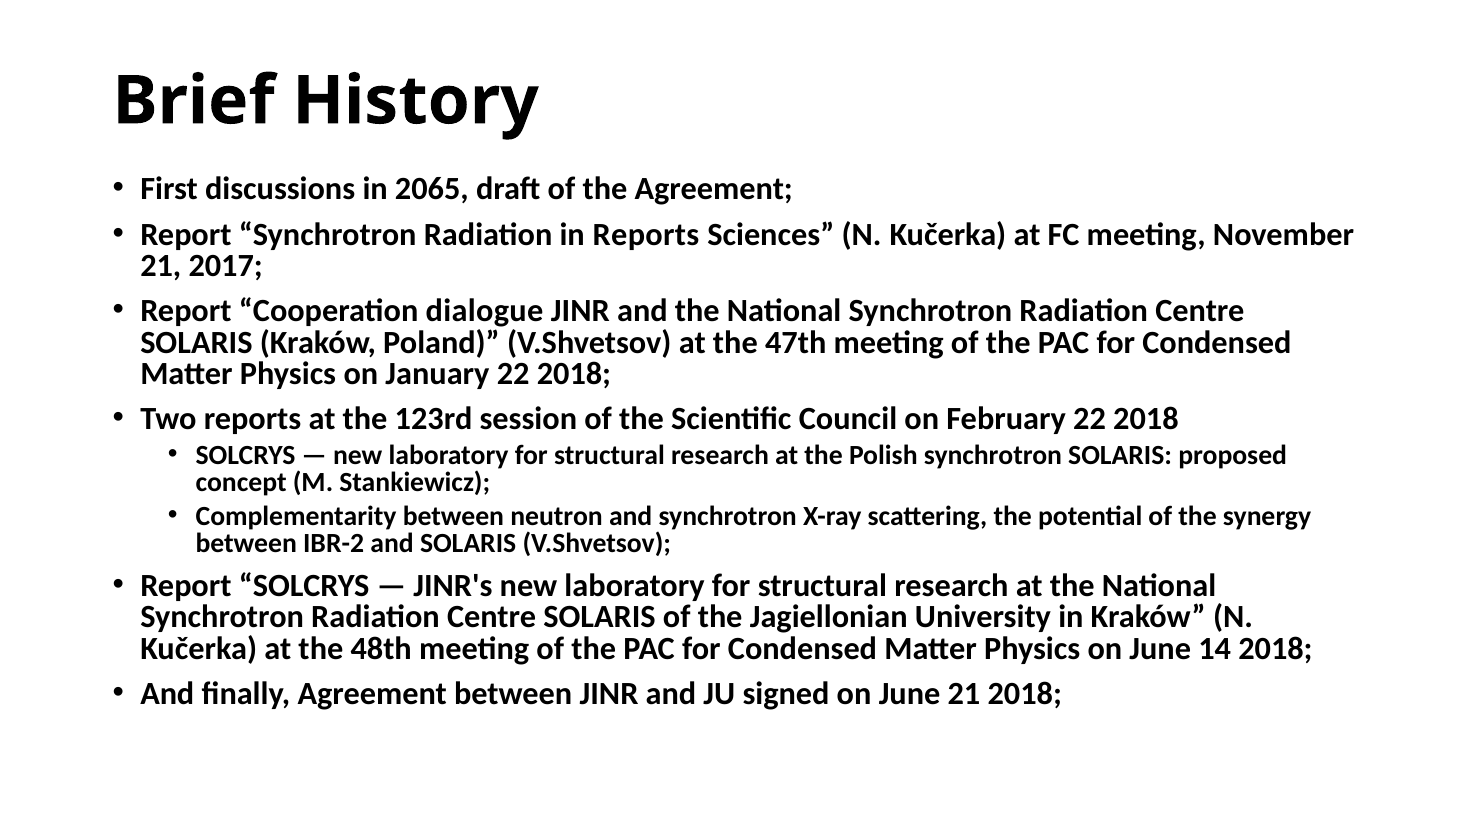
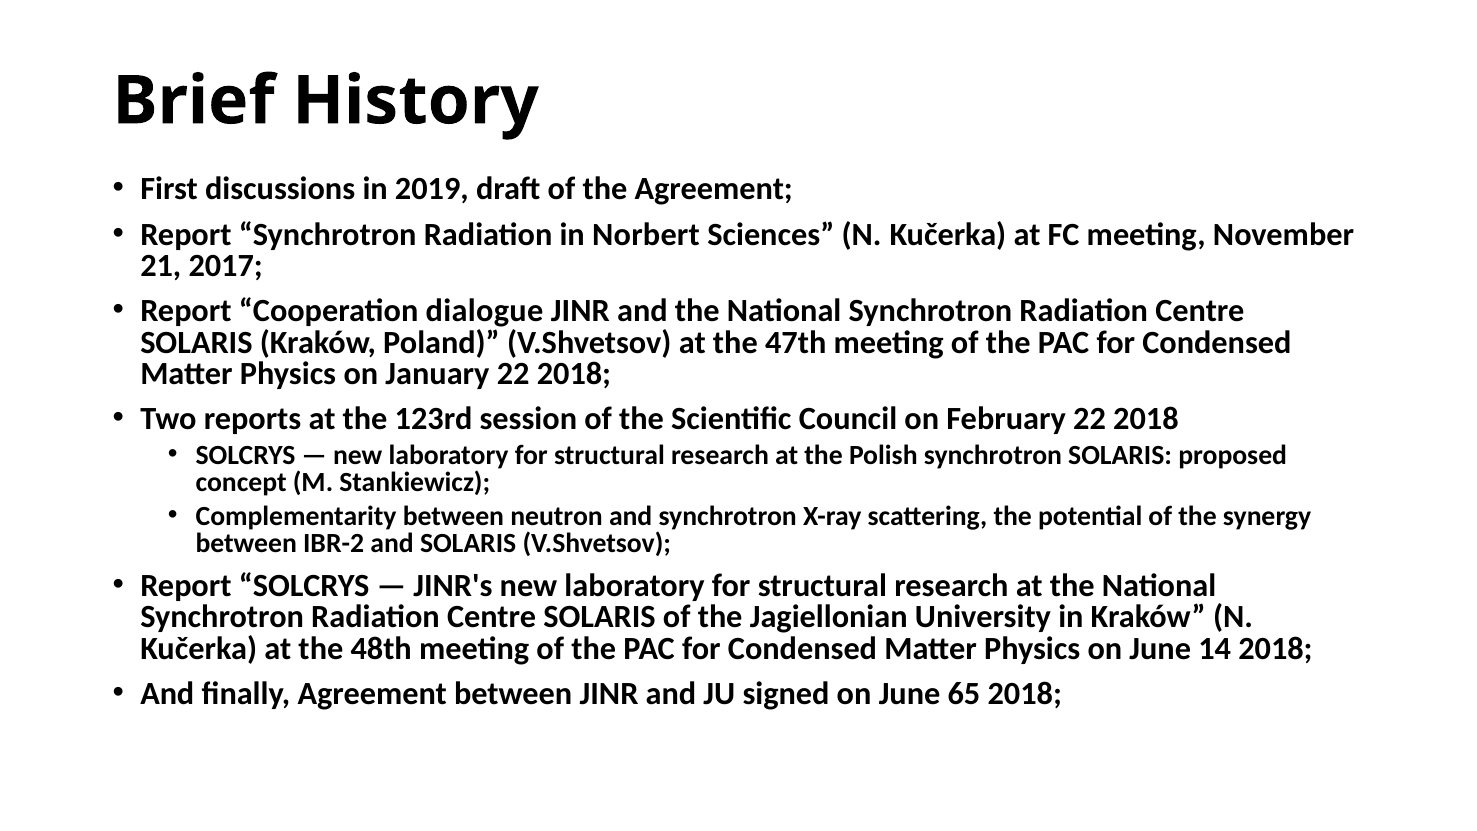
2065: 2065 -> 2019
in Reports: Reports -> Norbert
June 21: 21 -> 65
